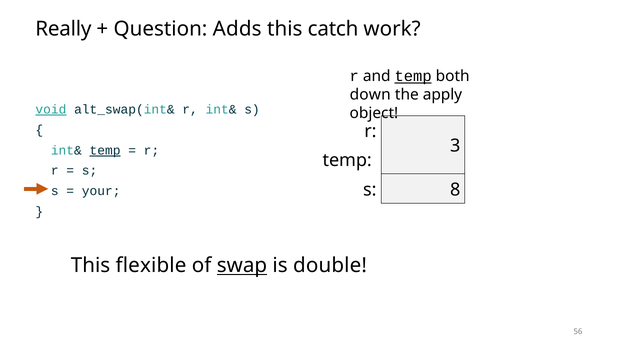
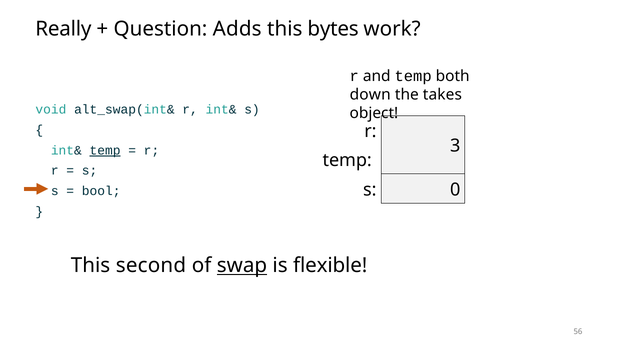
catch: catch -> bytes
temp at (413, 76) underline: present -> none
apply: apply -> takes
void underline: present -> none
8: 8 -> 0
your: your -> bool
flexible: flexible -> second
double: double -> flexible
